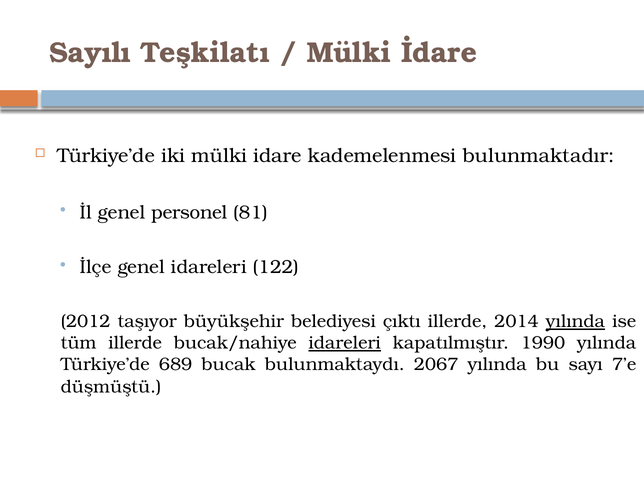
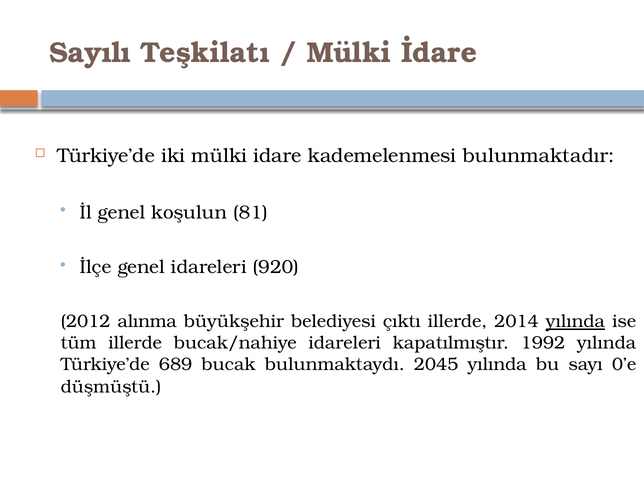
personel: personel -> koşulun
122: 122 -> 920
taşıyor: taşıyor -> alınma
idareleri at (345, 343) underline: present -> none
1990: 1990 -> 1992
2067: 2067 -> 2045
7’e: 7’e -> 0’e
